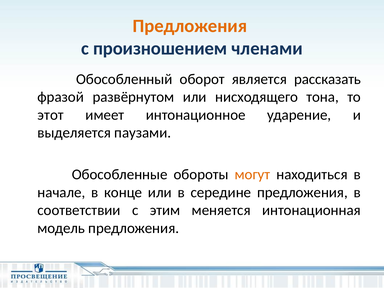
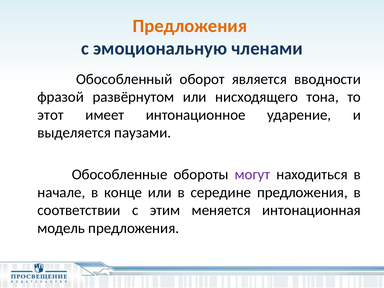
произношением: произношением -> эмоциональную
рассказать: рассказать -> вводности
могут colour: orange -> purple
